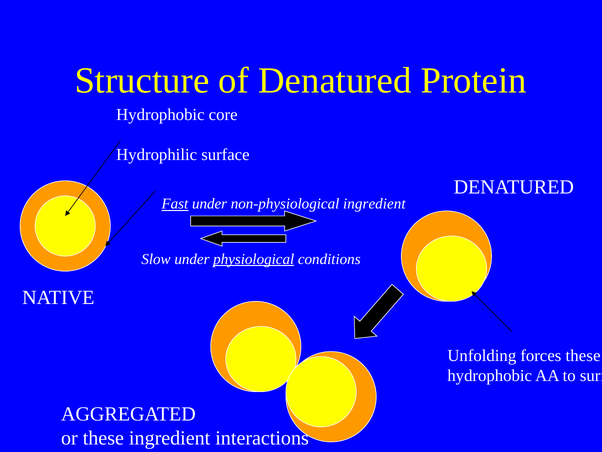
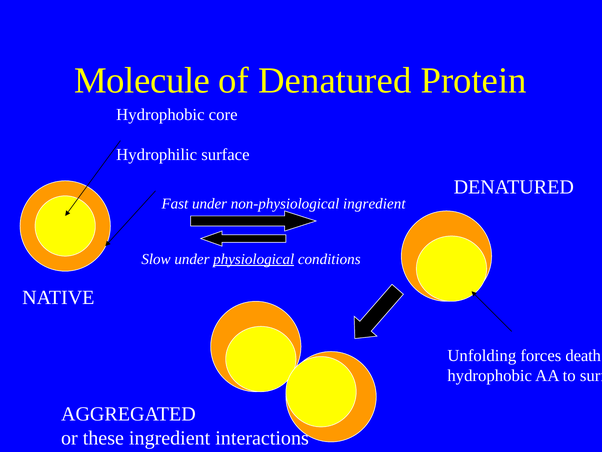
Structure: Structure -> Molecule
Fast underline: present -> none
forces these: these -> death
